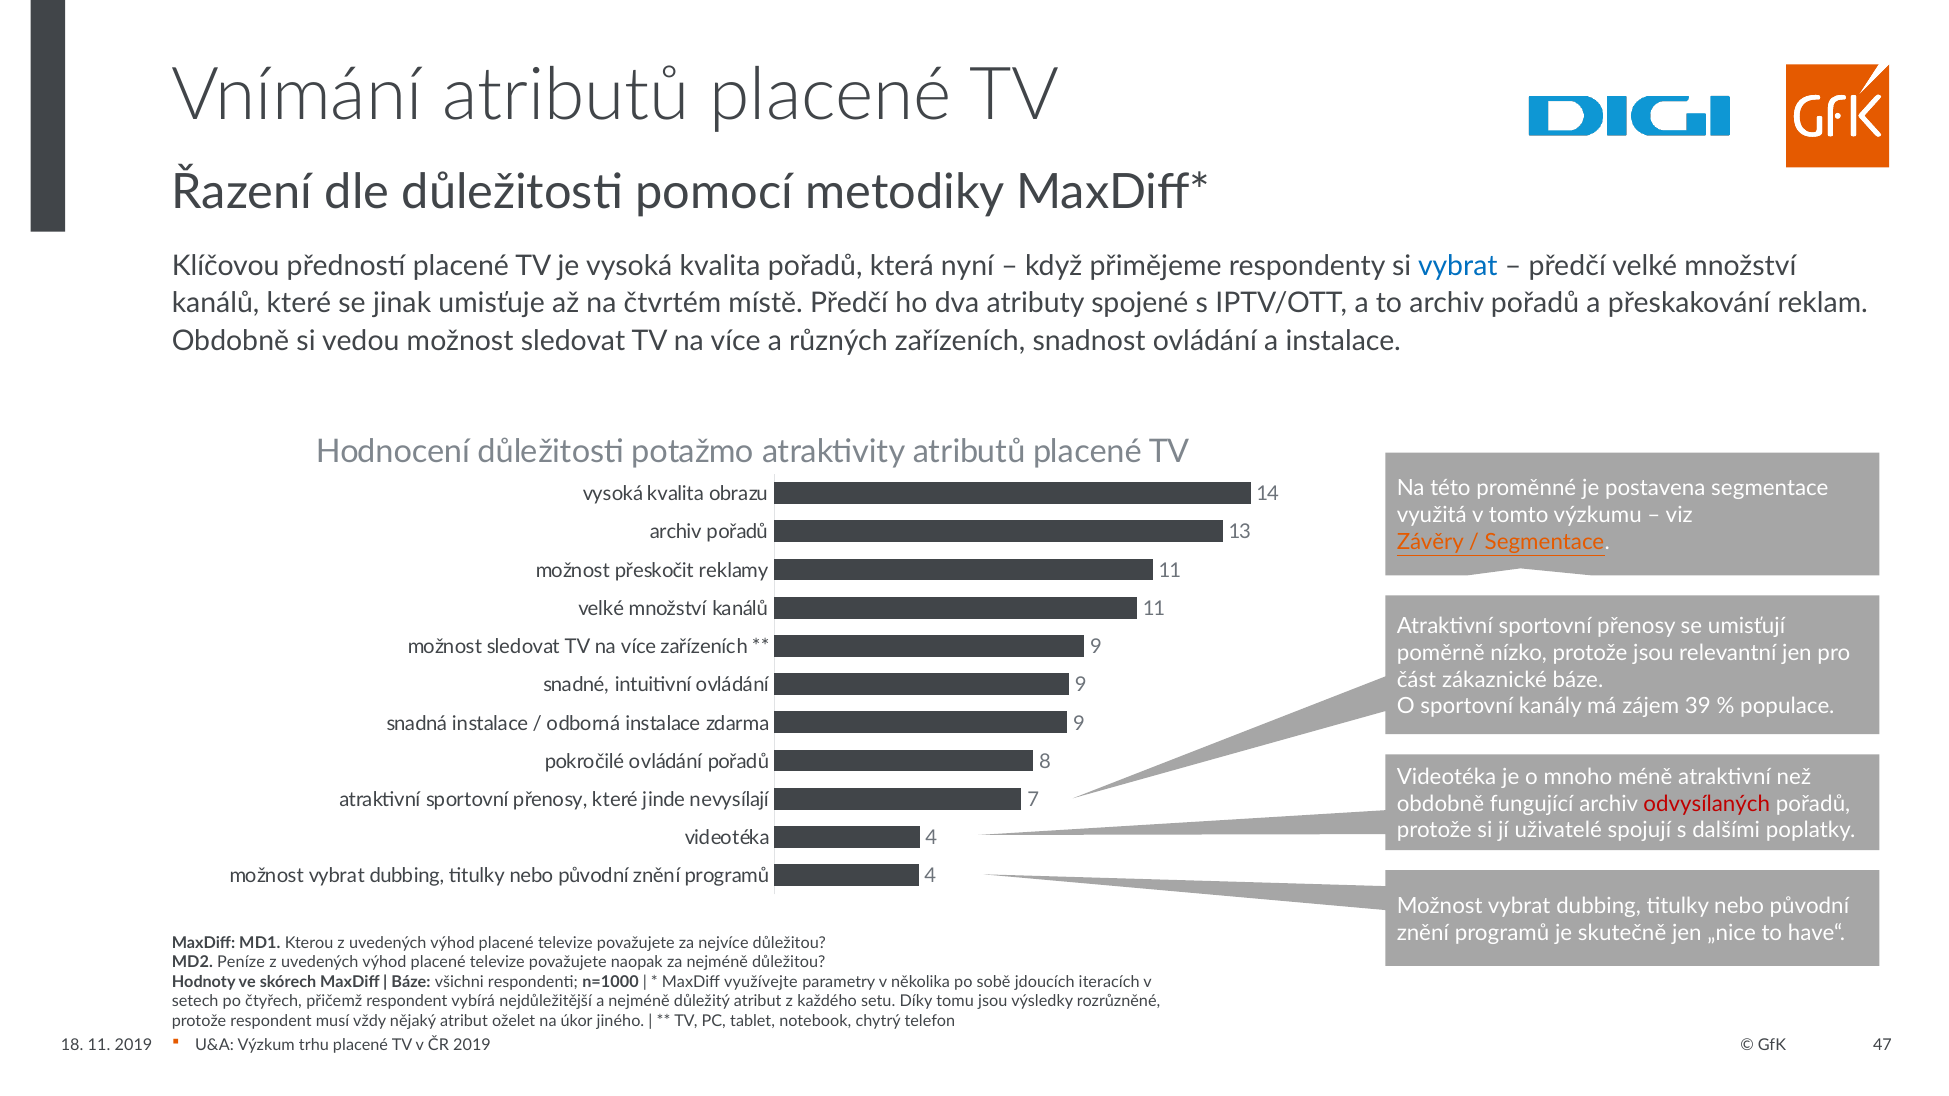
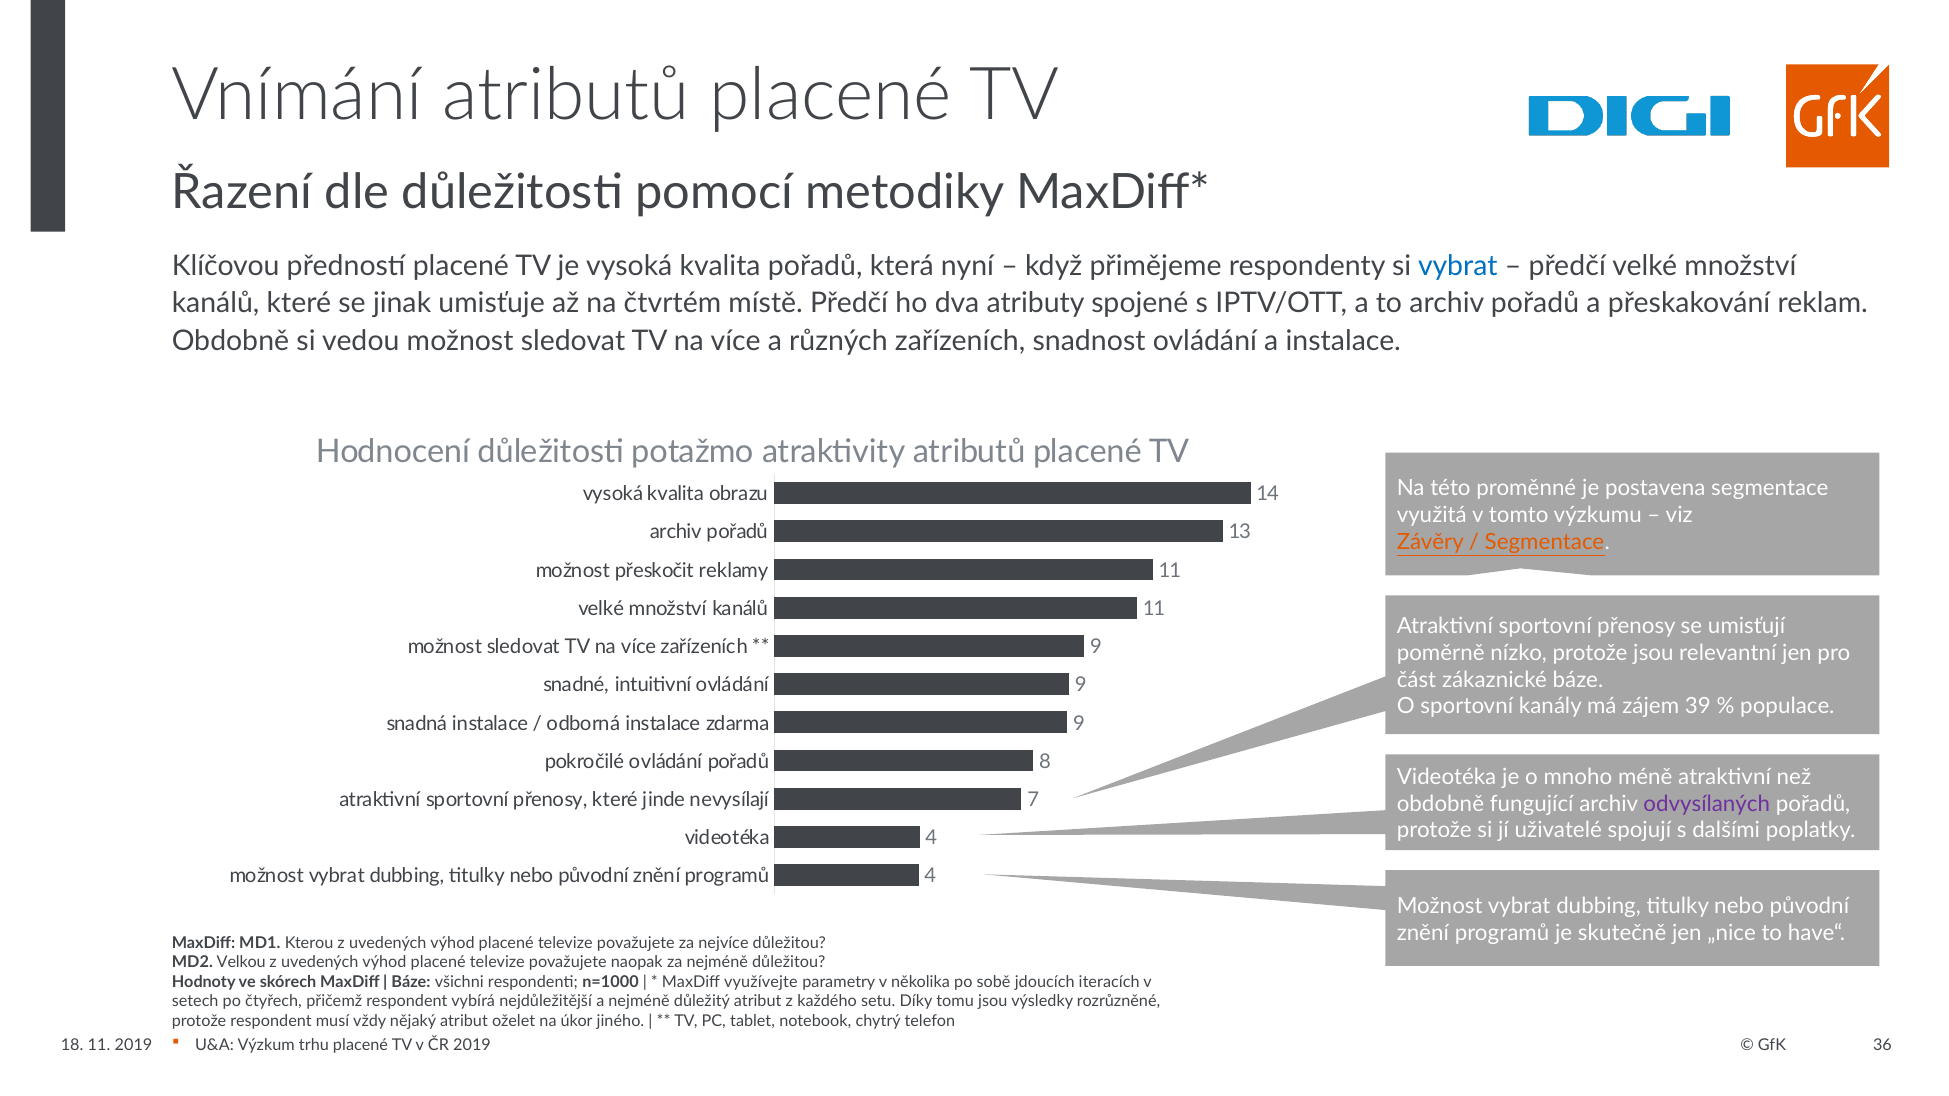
odvysílaných colour: red -> purple
Peníze: Peníze -> Velkou
47: 47 -> 36
